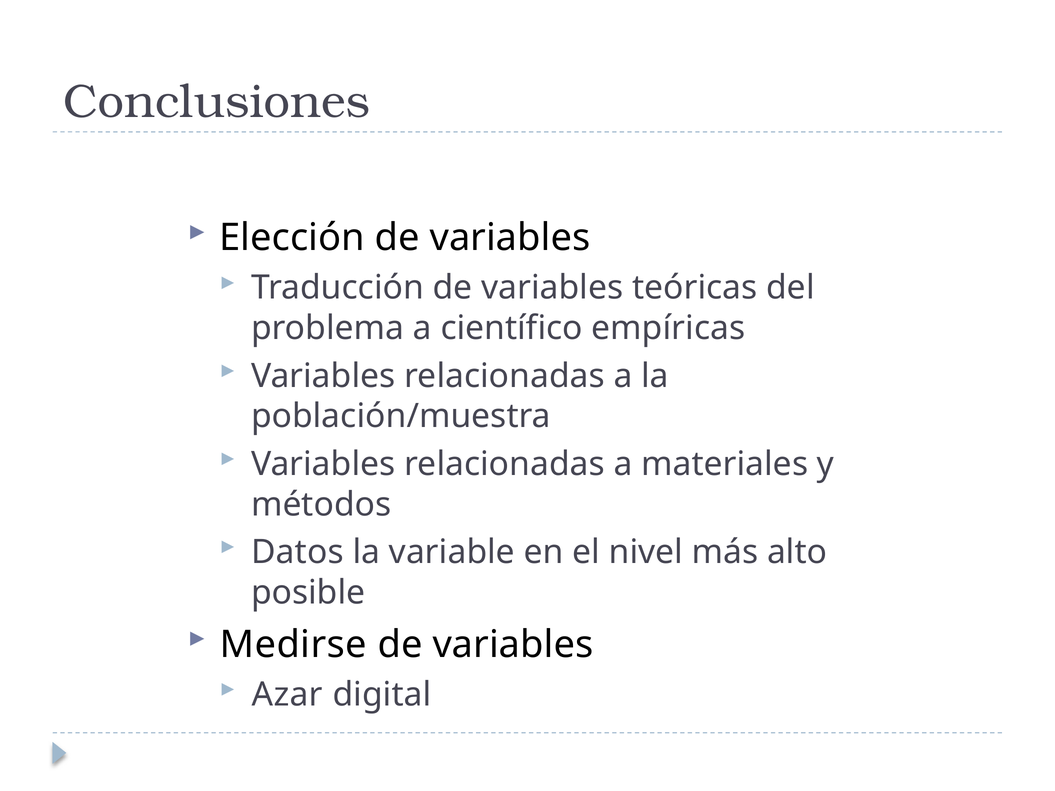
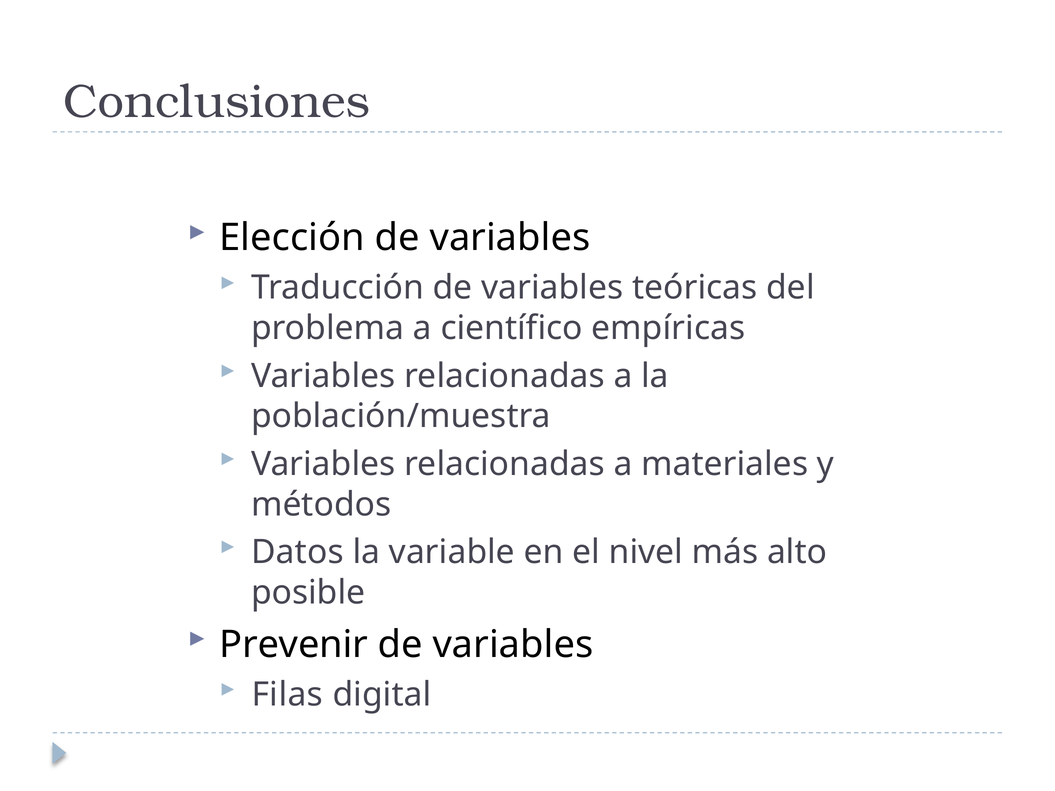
Medirse: Medirse -> Prevenir
Azar: Azar -> Filas
